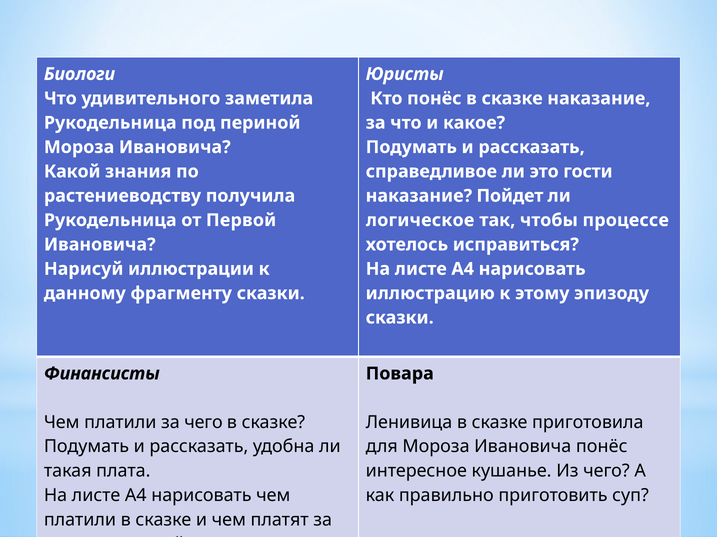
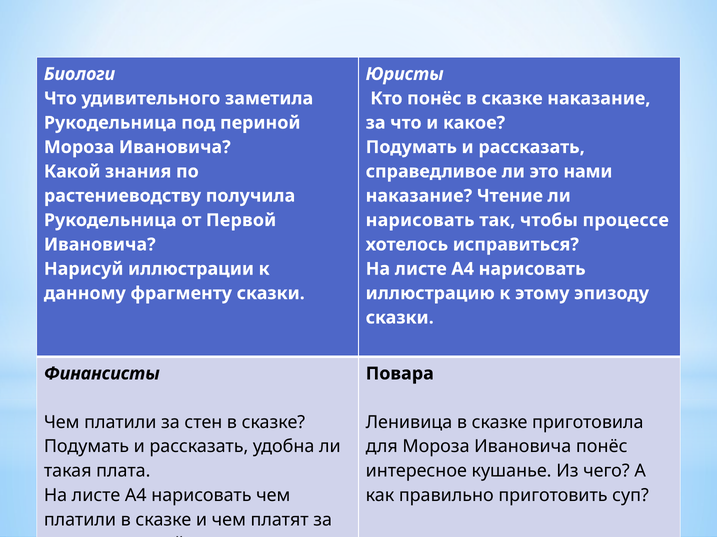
гости: гости -> нами
Пойдет: Пойдет -> Чтение
логическое at (420, 221): логическое -> нарисовать
за чего: чего -> стен
